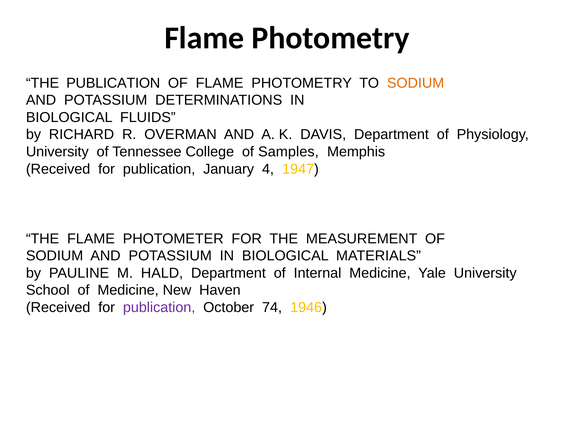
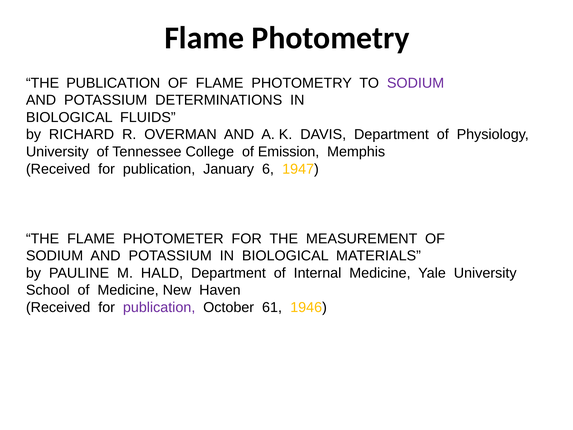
SODIUM at (416, 83) colour: orange -> purple
Samples: Samples -> Emission
4: 4 -> 6
74: 74 -> 61
